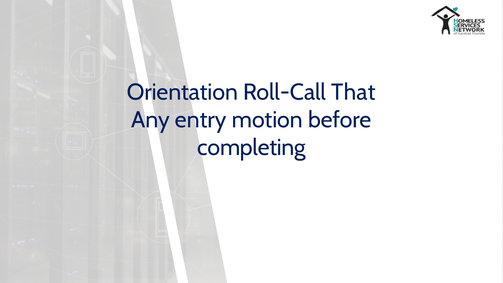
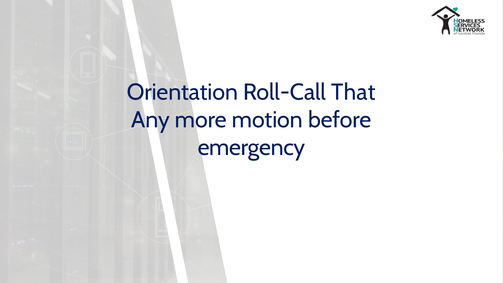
entry: entry -> more
completing: completing -> emergency
